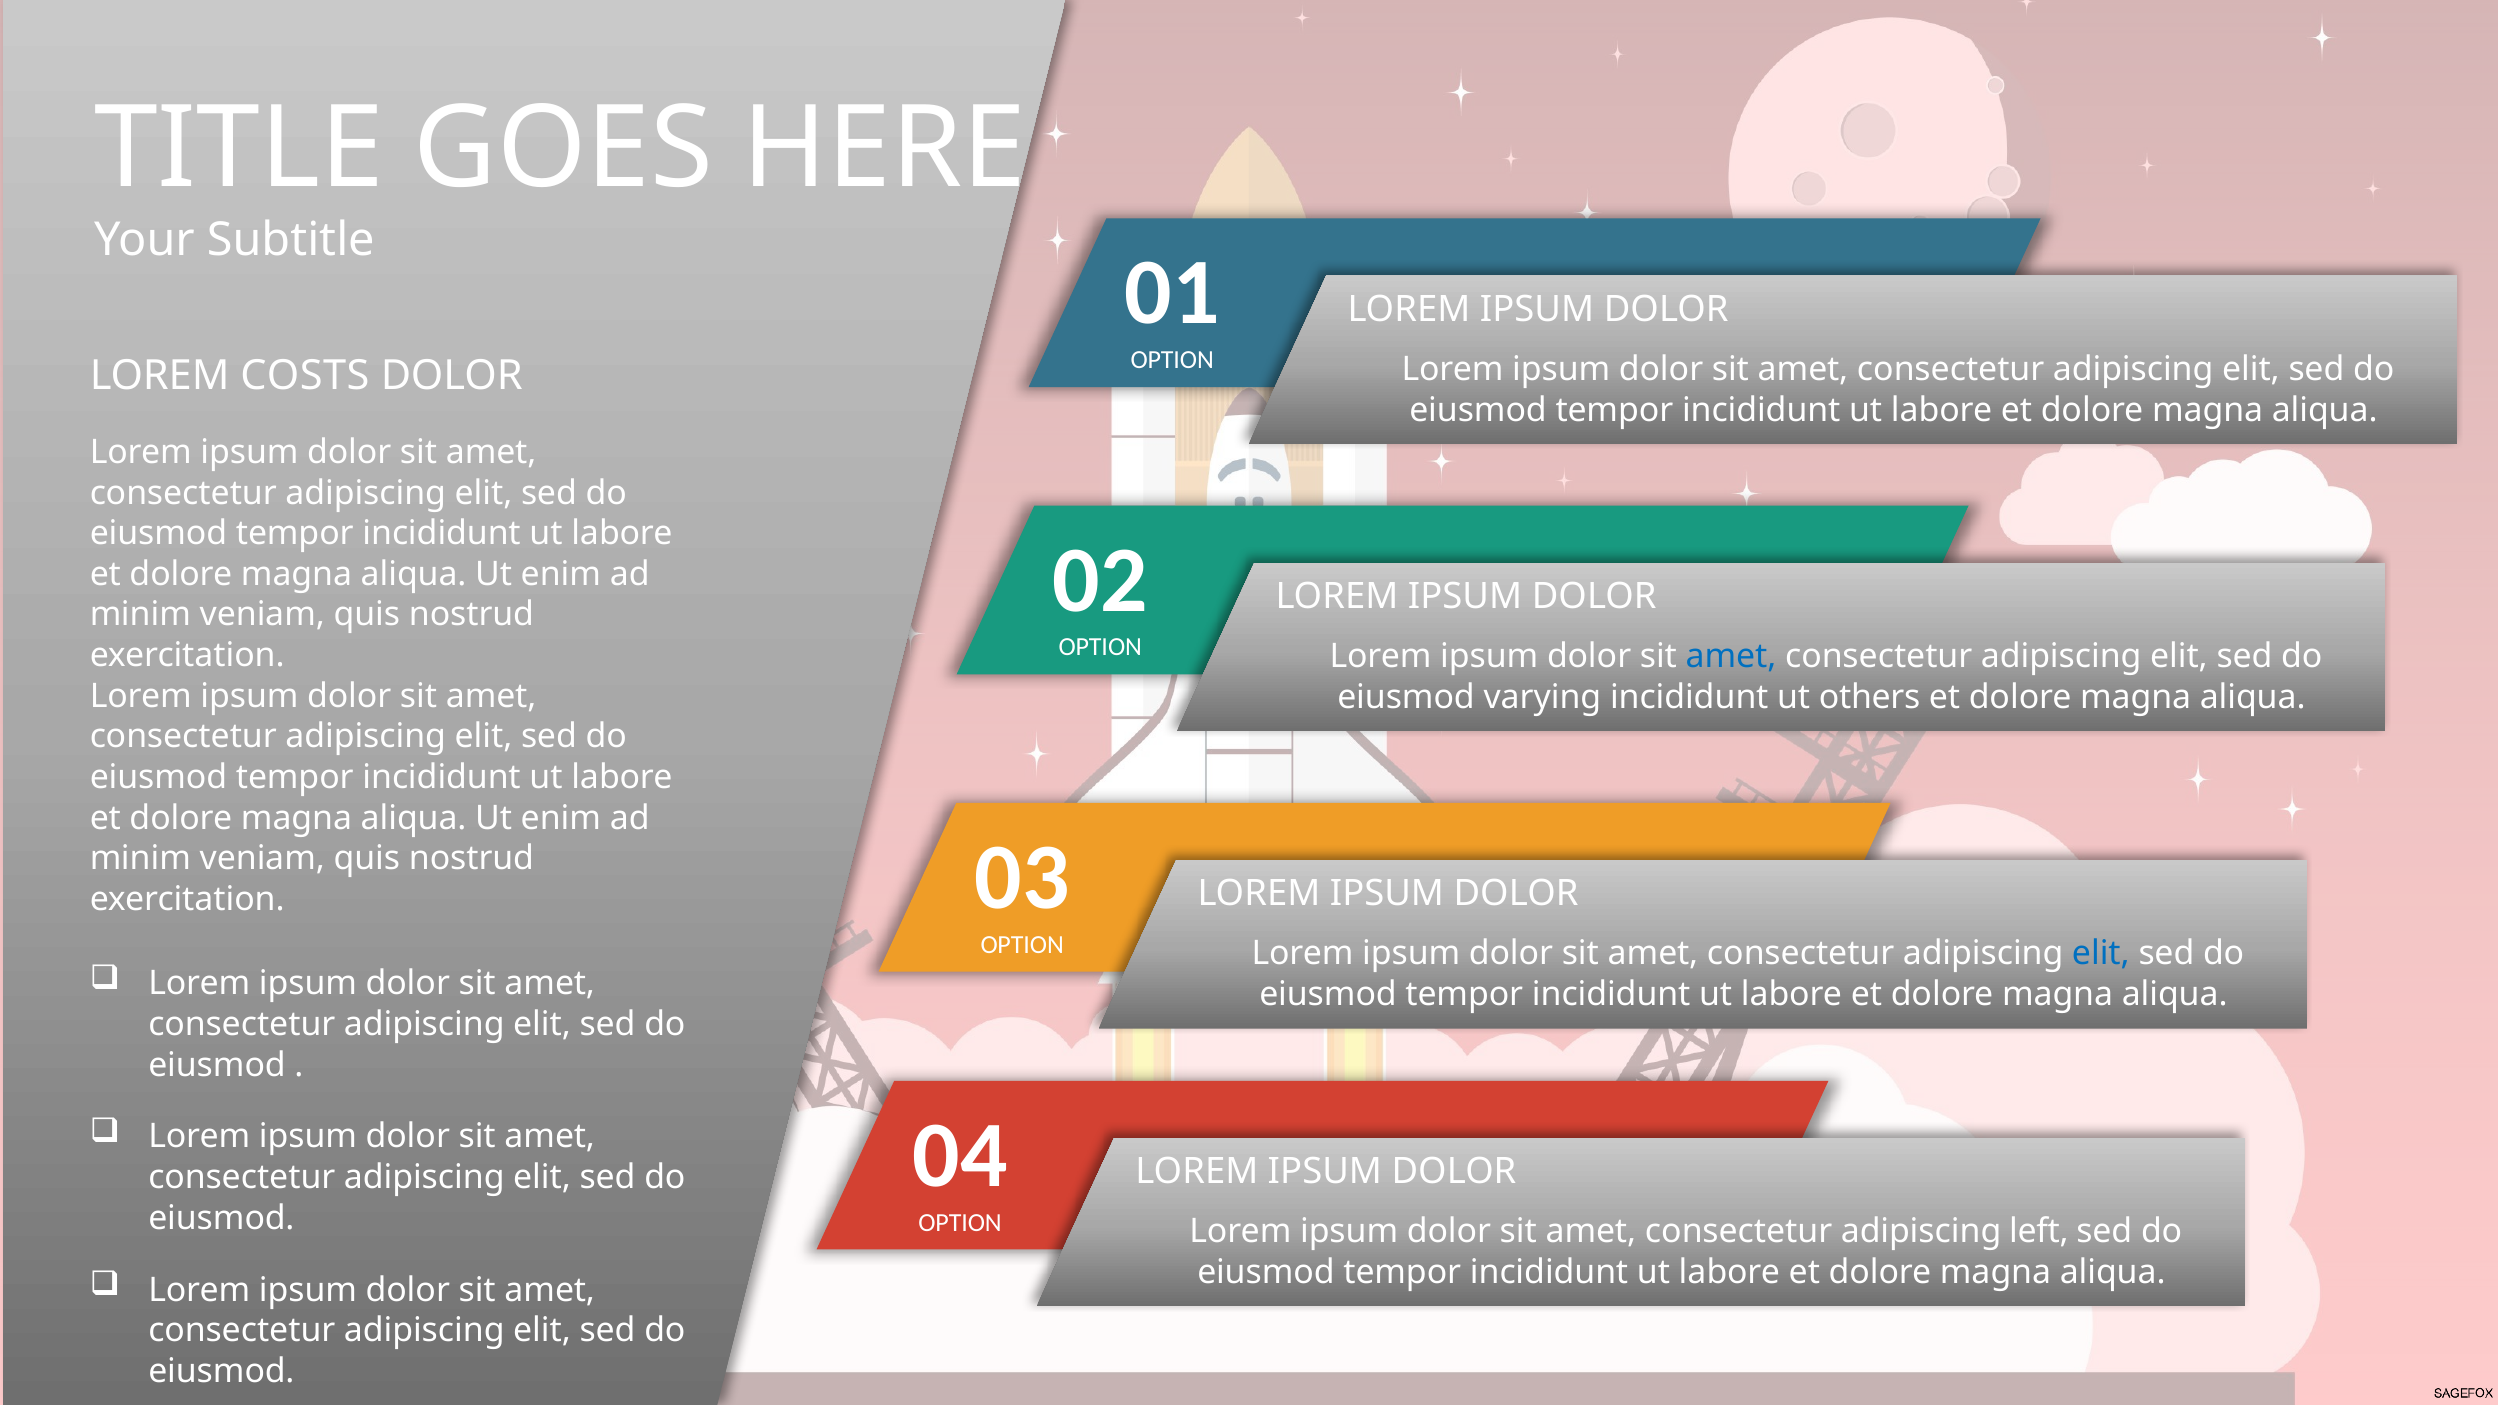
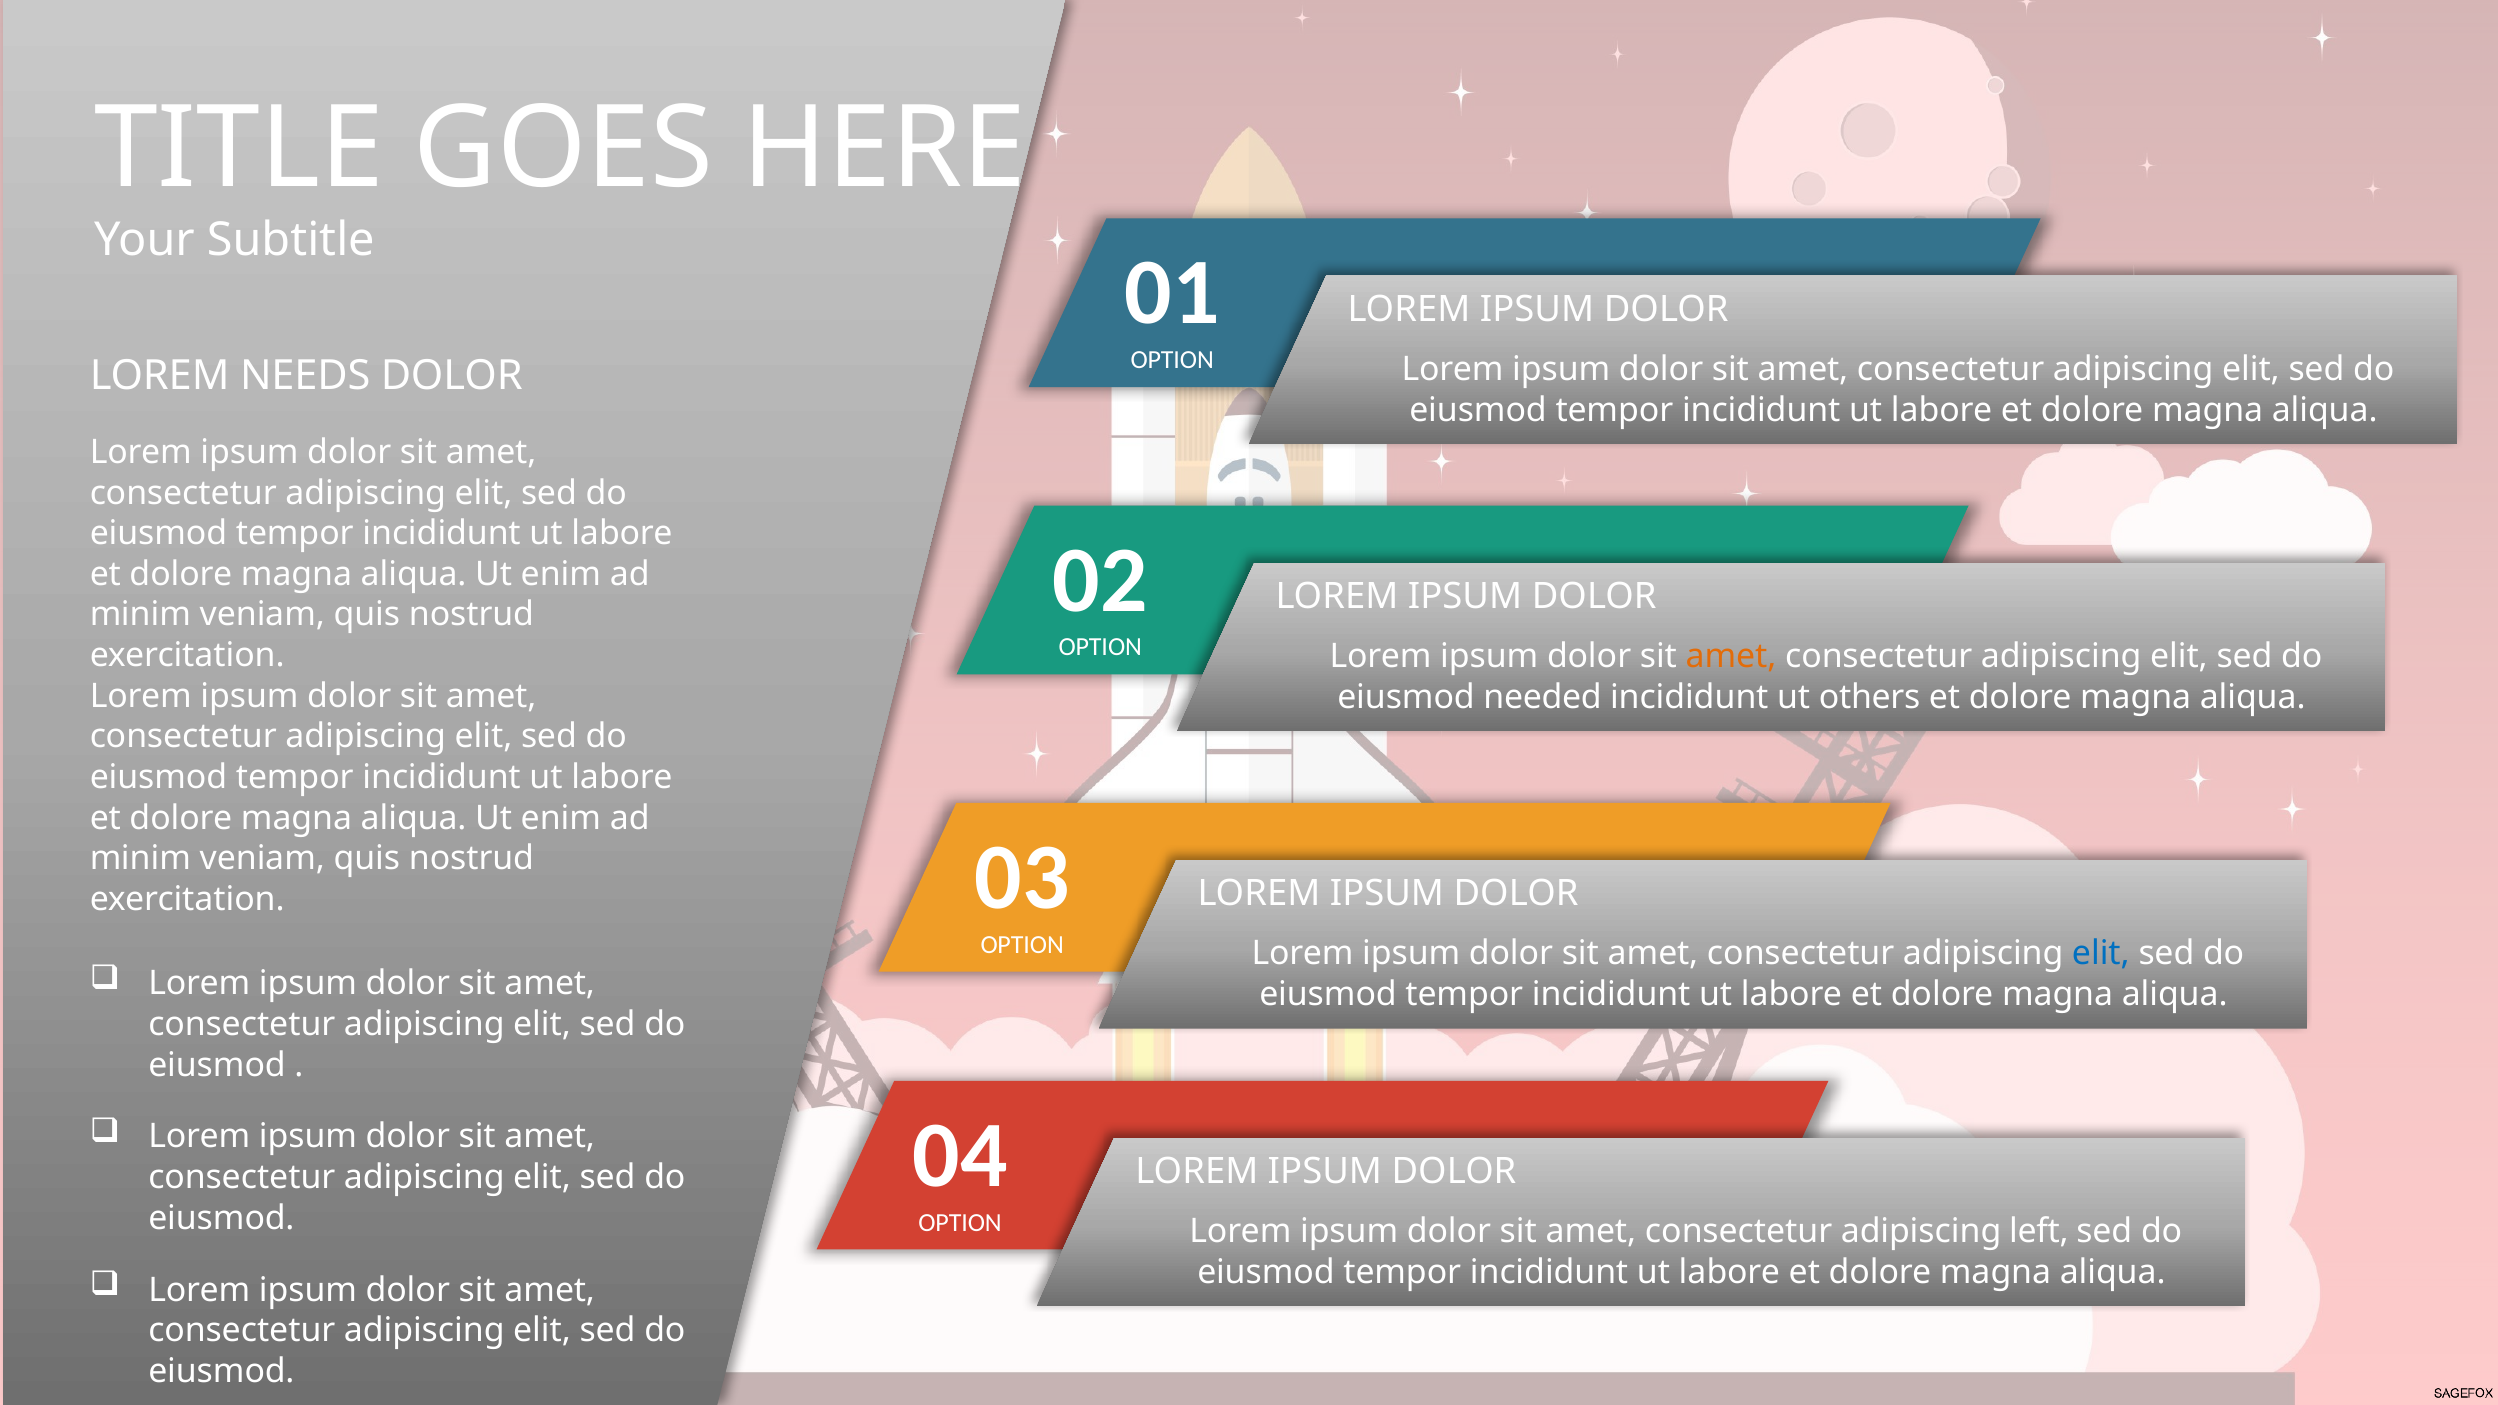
COSTS: COSTS -> NEEDS
amet at (1731, 657) colour: blue -> orange
varying: varying -> needed
